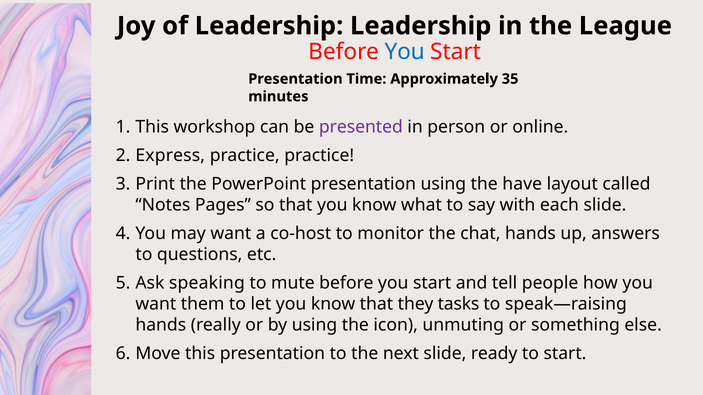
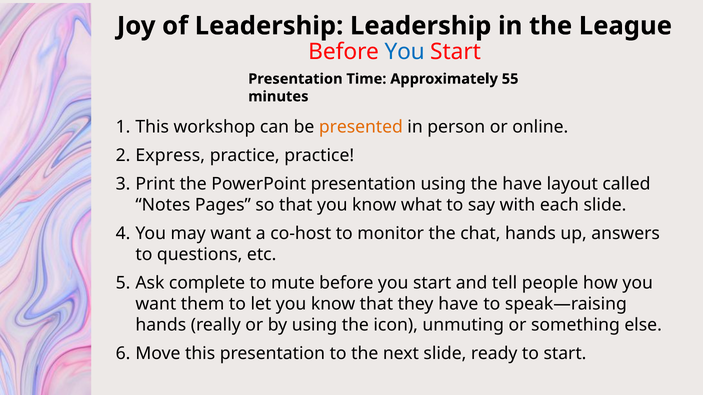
35: 35 -> 55
presented colour: purple -> orange
speaking: speaking -> complete
they tasks: tasks -> have
